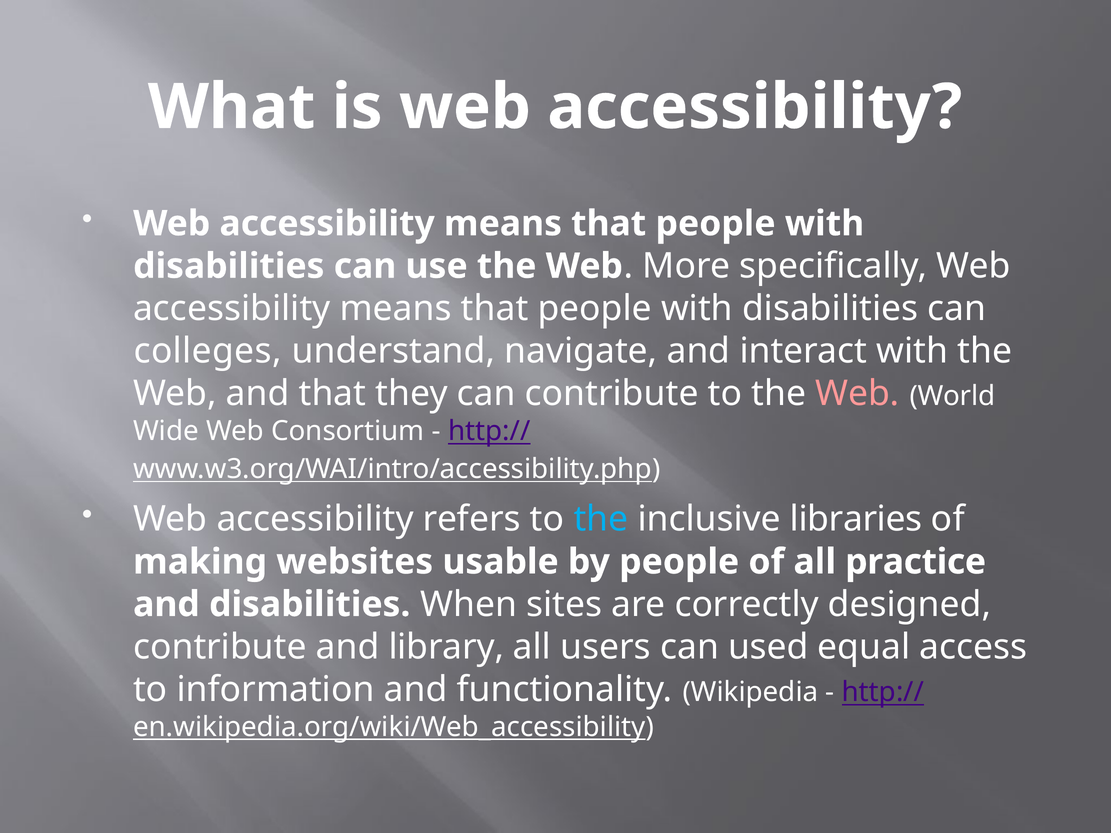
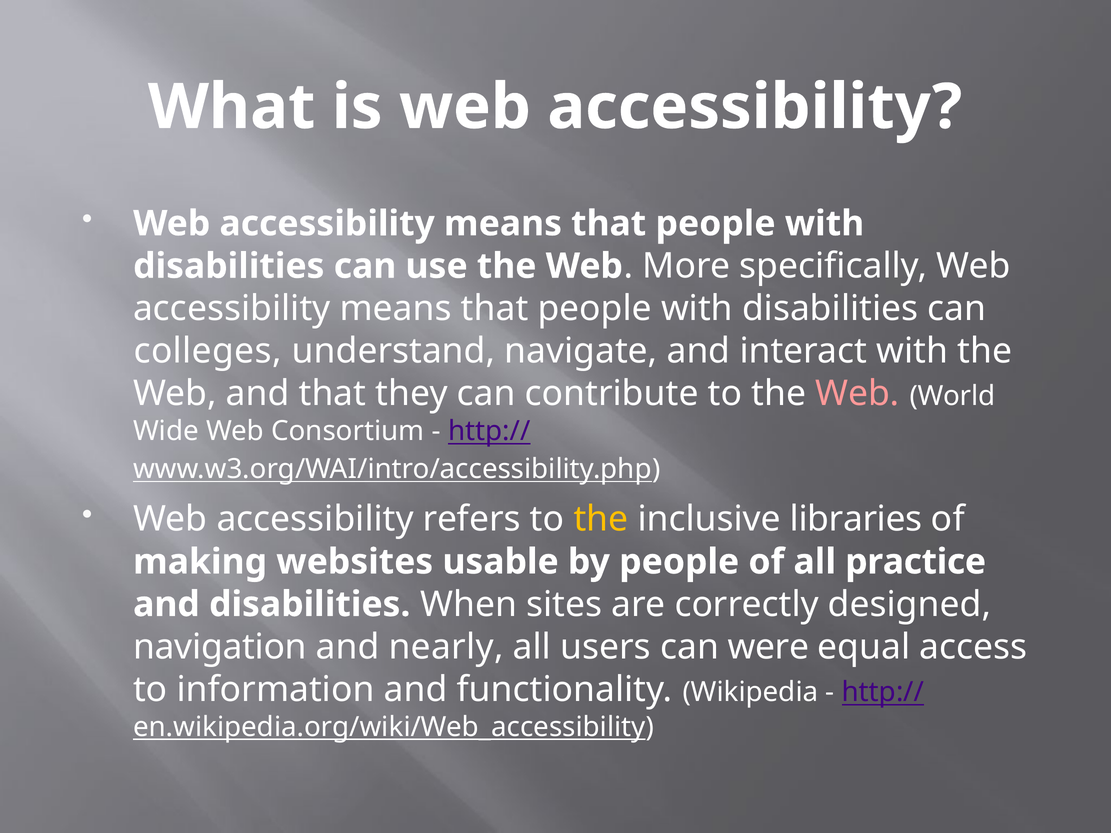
the at (601, 519) colour: light blue -> yellow
contribute at (220, 647): contribute -> navigation
library: library -> nearly
used: used -> were
